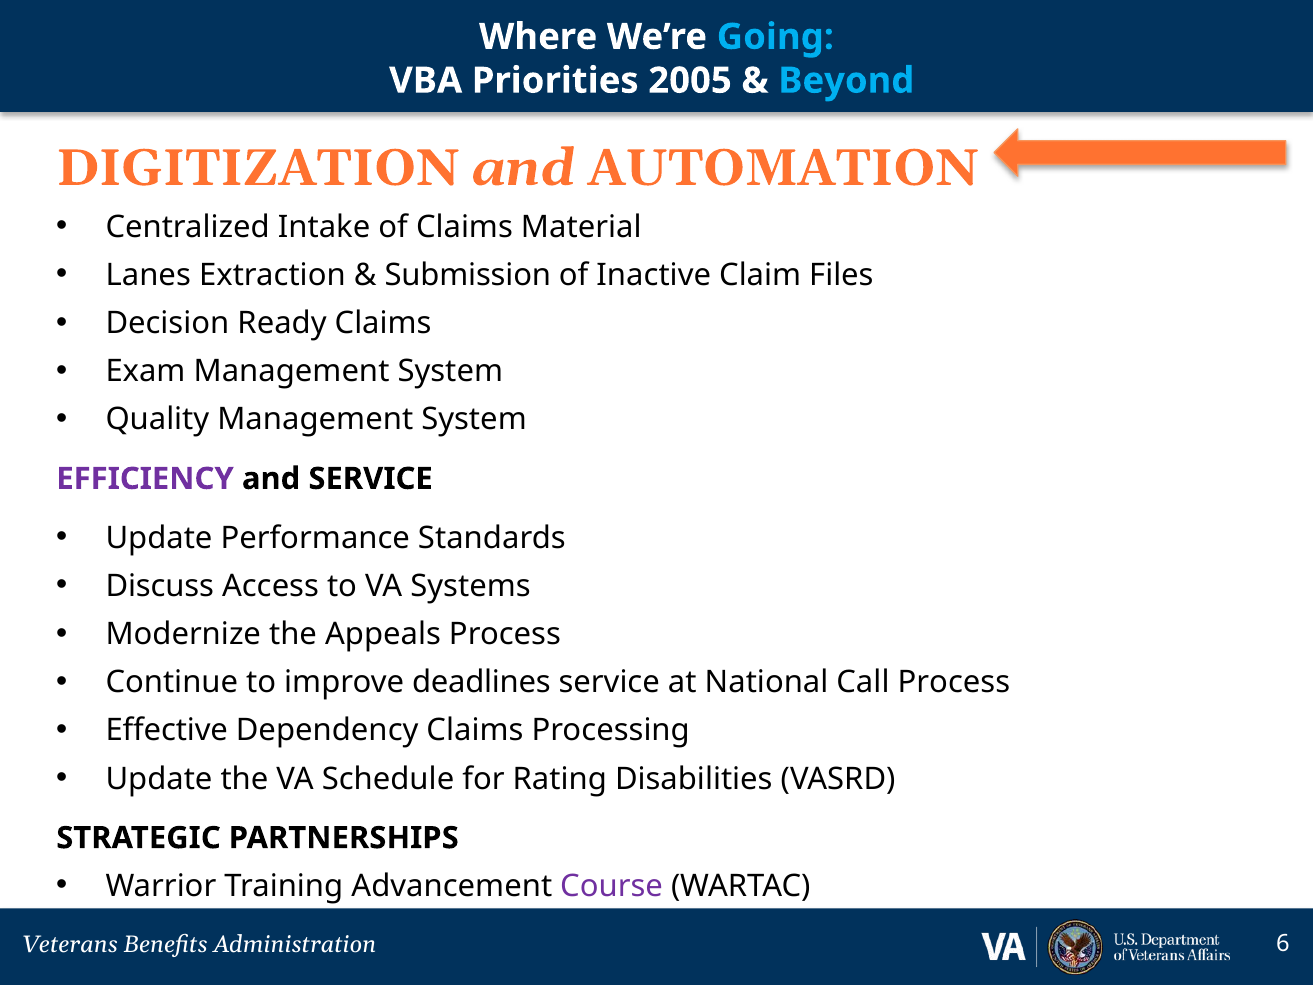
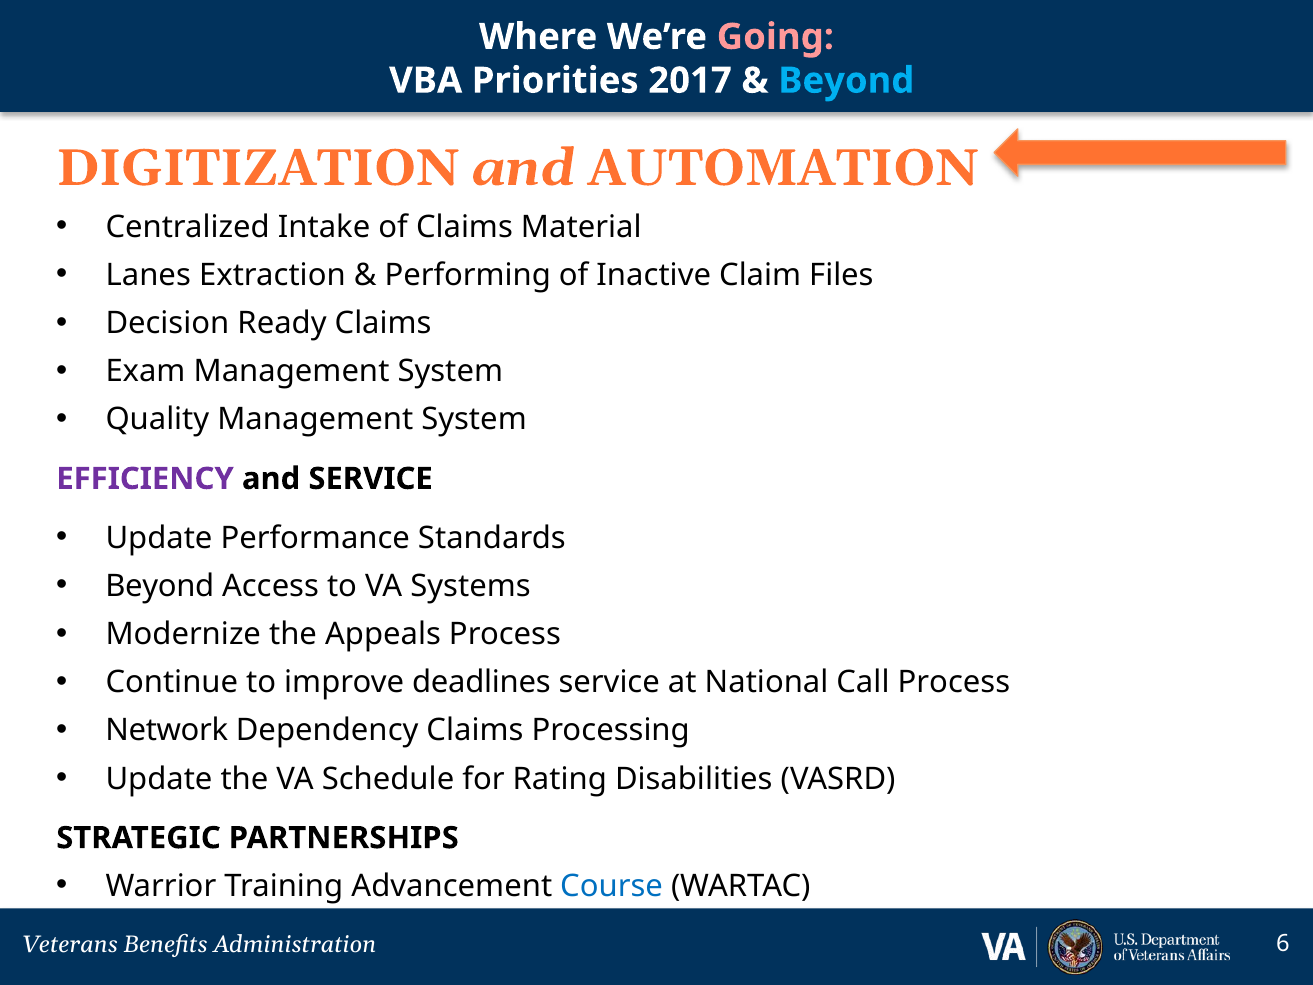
Going colour: light blue -> pink
2005: 2005 -> 2017
Submission: Submission -> Performing
Discuss at (160, 586): Discuss -> Beyond
Effective: Effective -> Network
Course colour: purple -> blue
